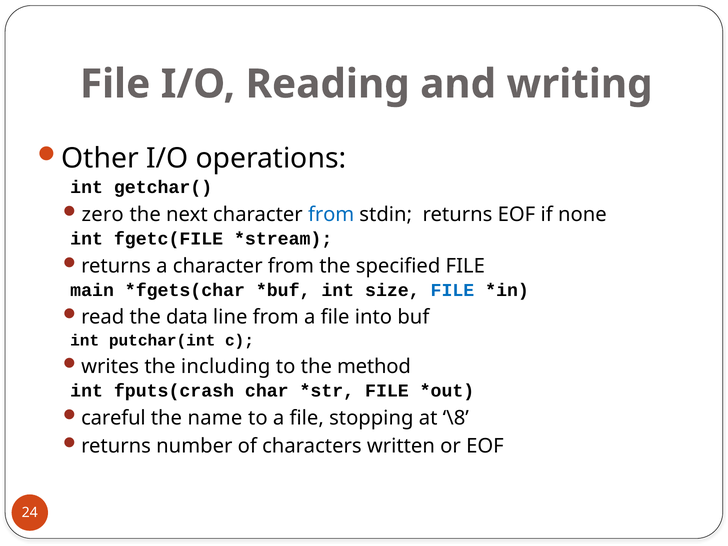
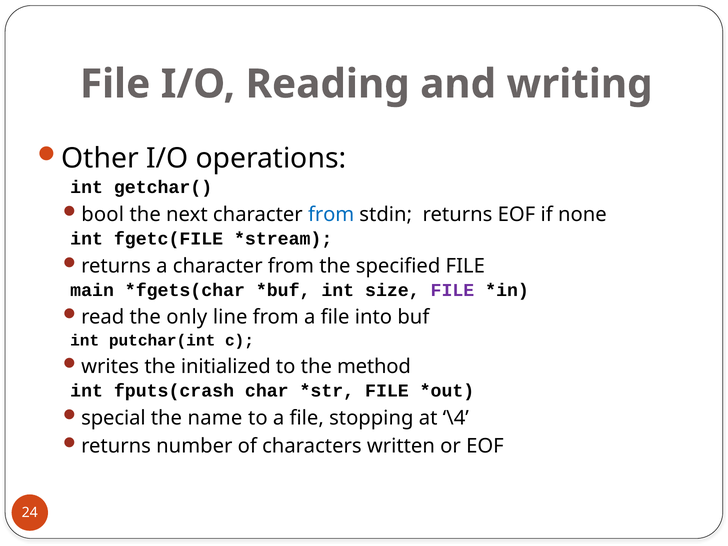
zero: zero -> bool
FILE at (452, 290) colour: blue -> purple
data: data -> only
including: including -> initialized
careful: careful -> special
\8: \8 -> \4
